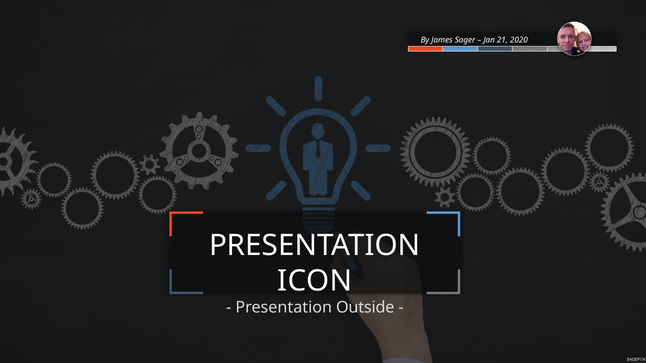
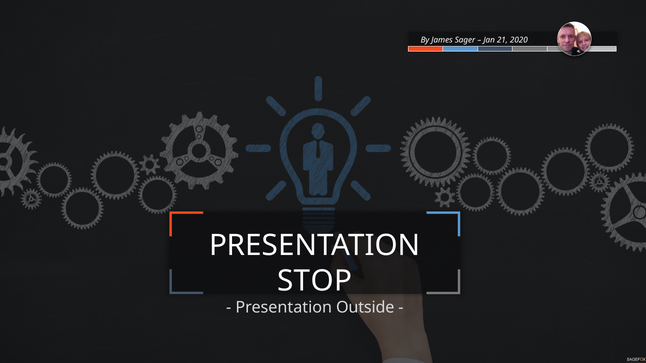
ICON: ICON -> STOP
